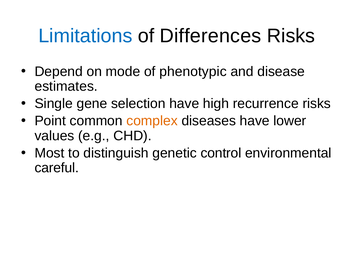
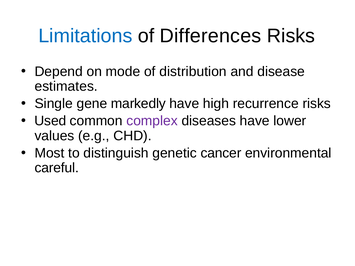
phenotypic: phenotypic -> distribution
selection: selection -> markedly
Point: Point -> Used
complex colour: orange -> purple
control: control -> cancer
